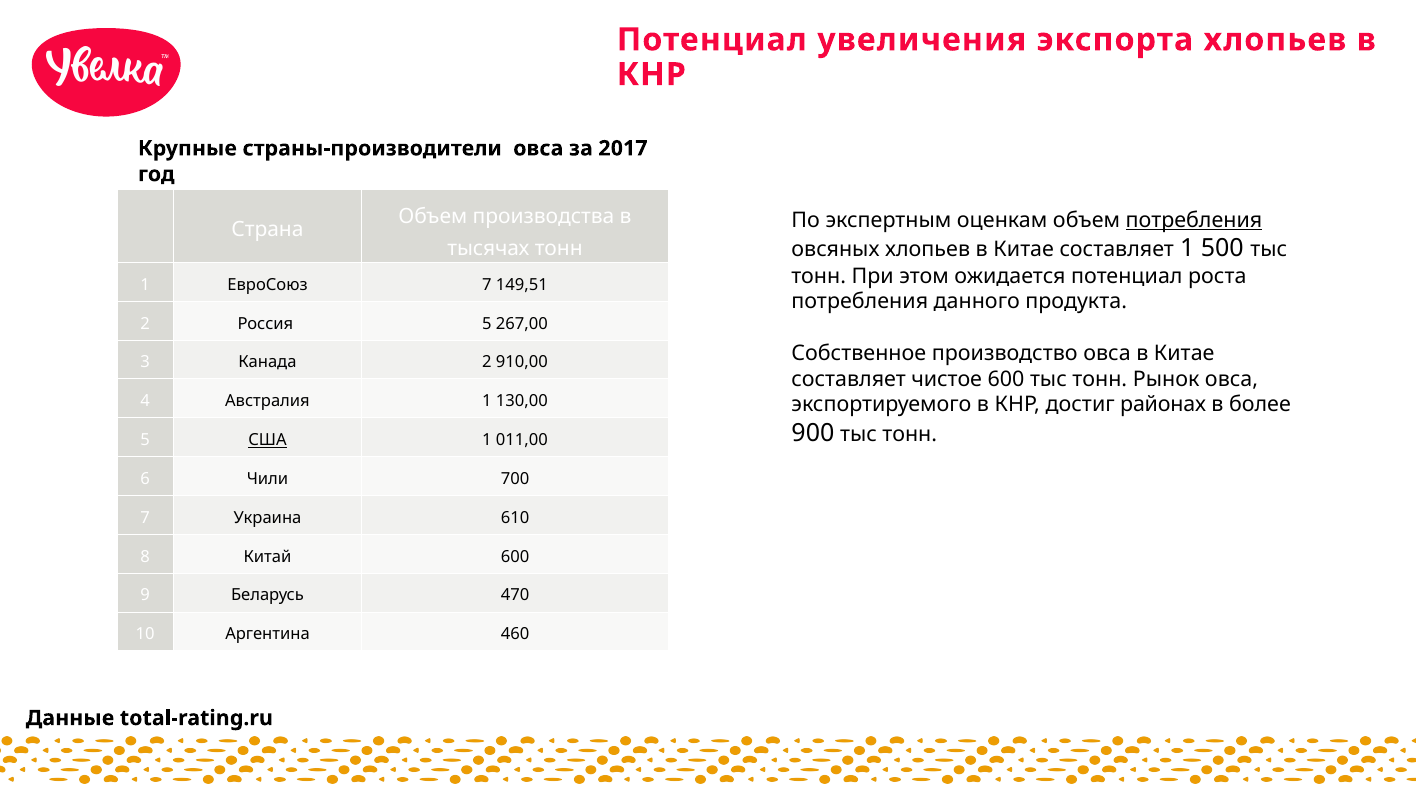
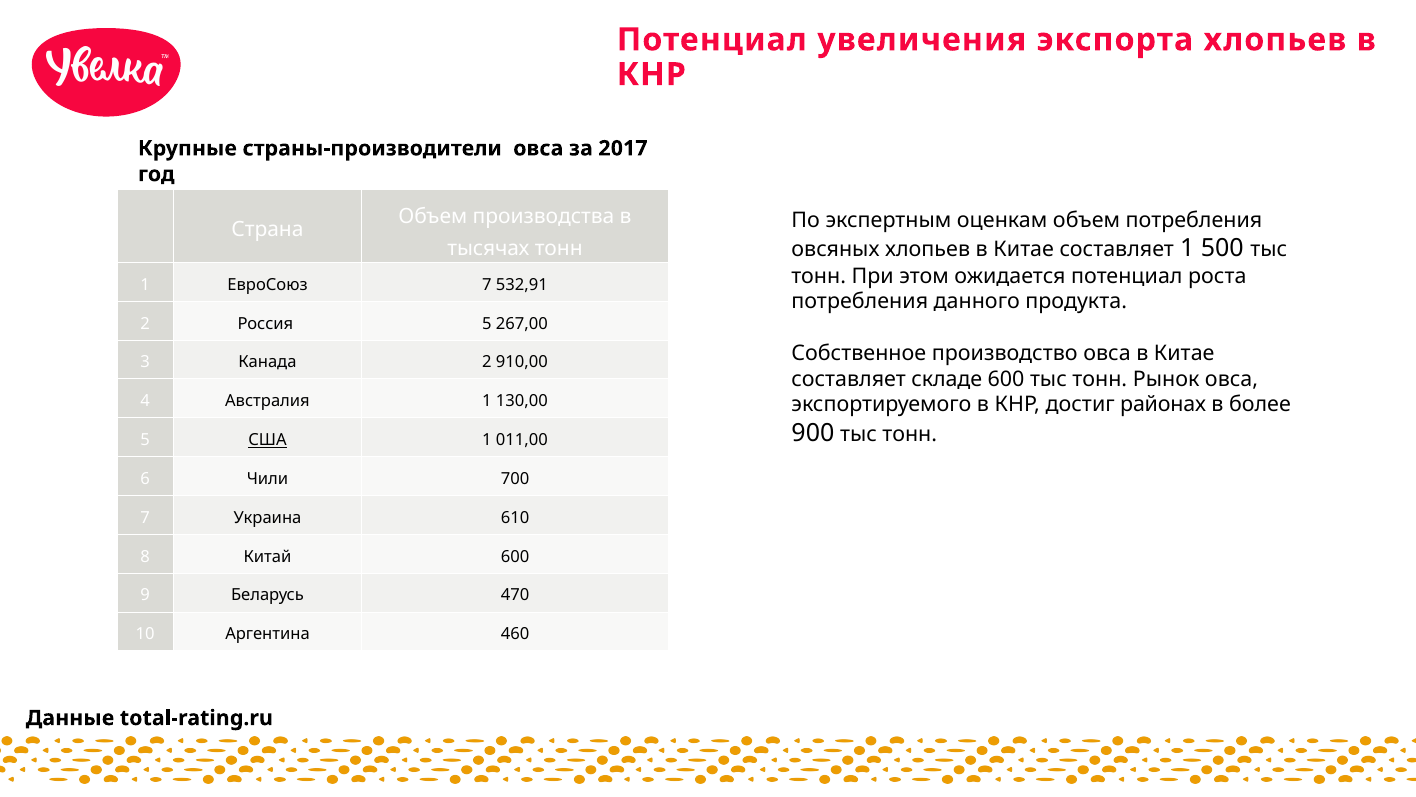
потребления at (1194, 220) underline: present -> none
149,51: 149,51 -> 532,91
чистое: чистое -> складе
